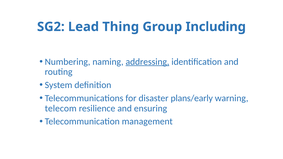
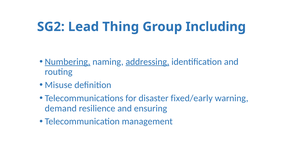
Numbering underline: none -> present
System: System -> Misuse
plans/early: plans/early -> fixed/early
telecom: telecom -> demand
